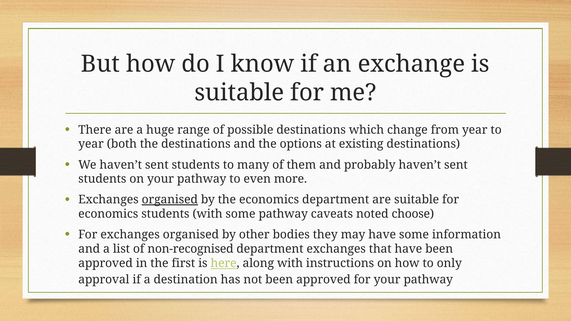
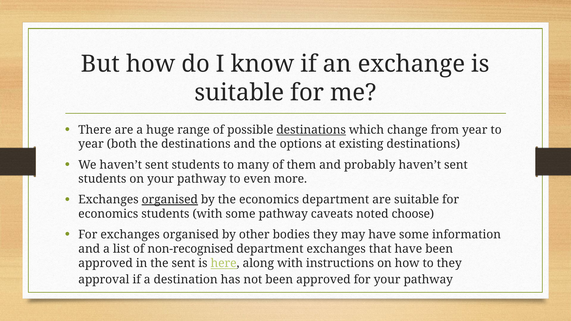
destinations at (311, 130) underline: none -> present
the first: first -> sent
to only: only -> they
